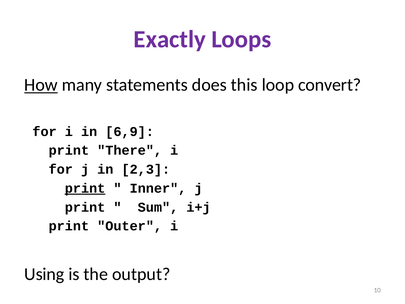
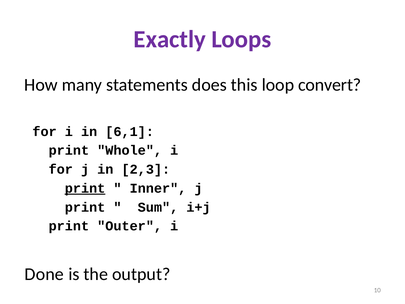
How underline: present -> none
6,9: 6,9 -> 6,1
There: There -> Whole
Using: Using -> Done
